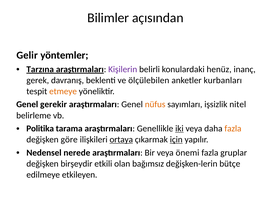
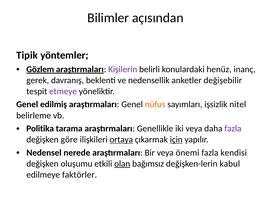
Gelir: Gelir -> Tipik
Tarzına: Tarzına -> Gözlem
ölçülebilen: ölçülebilen -> nedensellik
kurbanları: kurbanları -> değişebilir
etmeye colour: orange -> purple
gerekir: gerekir -> edilmiş
iki underline: present -> none
fazla at (233, 129) colour: orange -> purple
gruplar: gruplar -> kendisi
birşeydir: birşeydir -> oluşumu
olan underline: none -> present
bütçe: bütçe -> kabul
etkileyen: etkileyen -> faktörler
